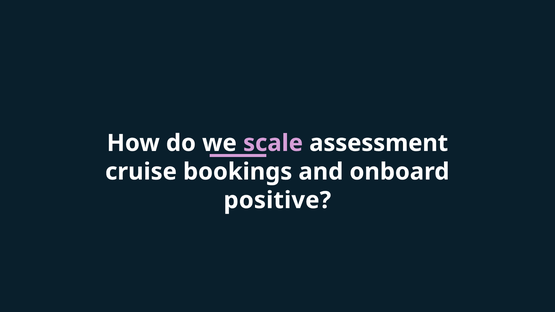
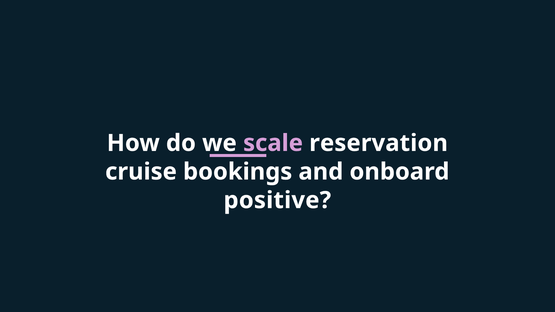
assessment: assessment -> reservation
